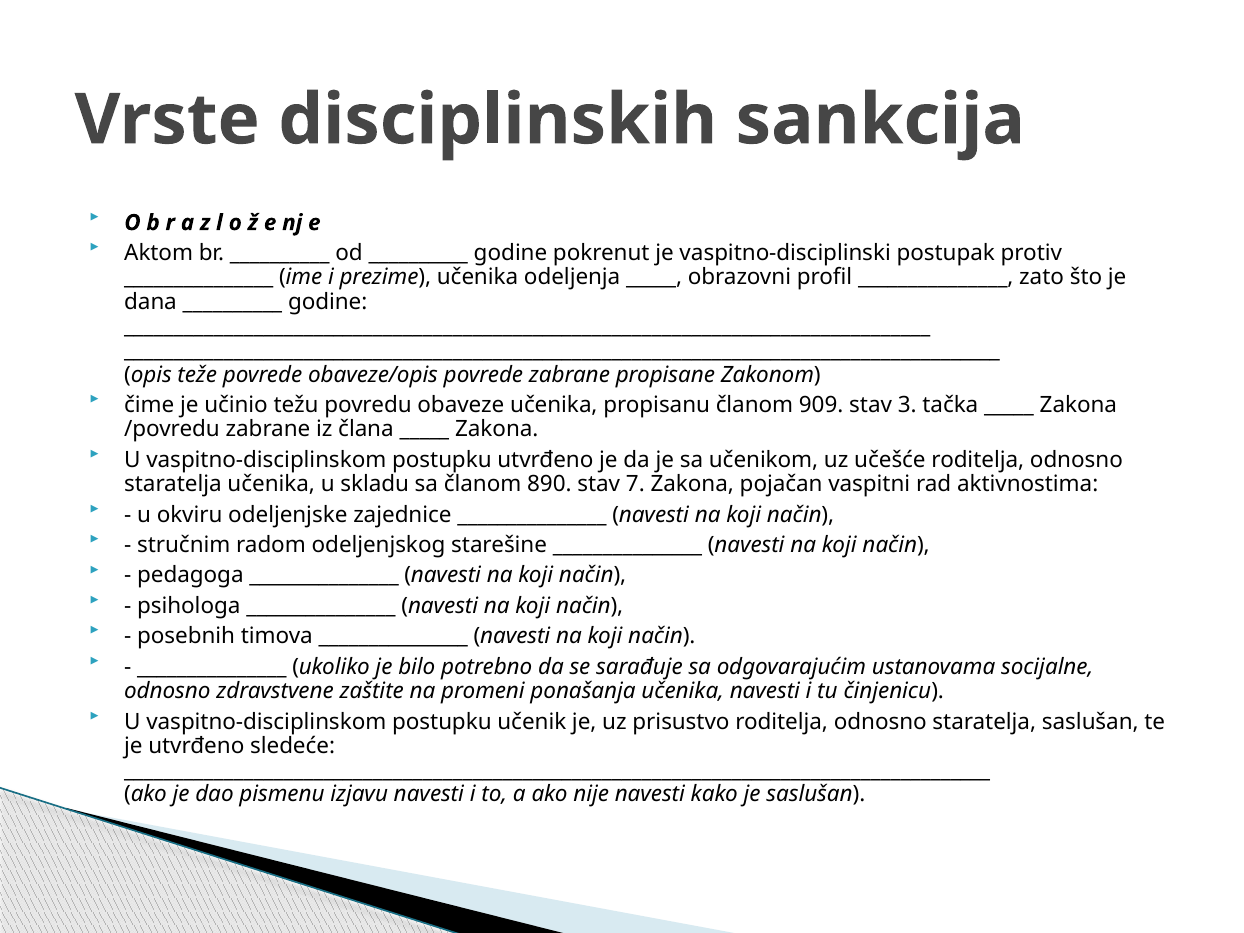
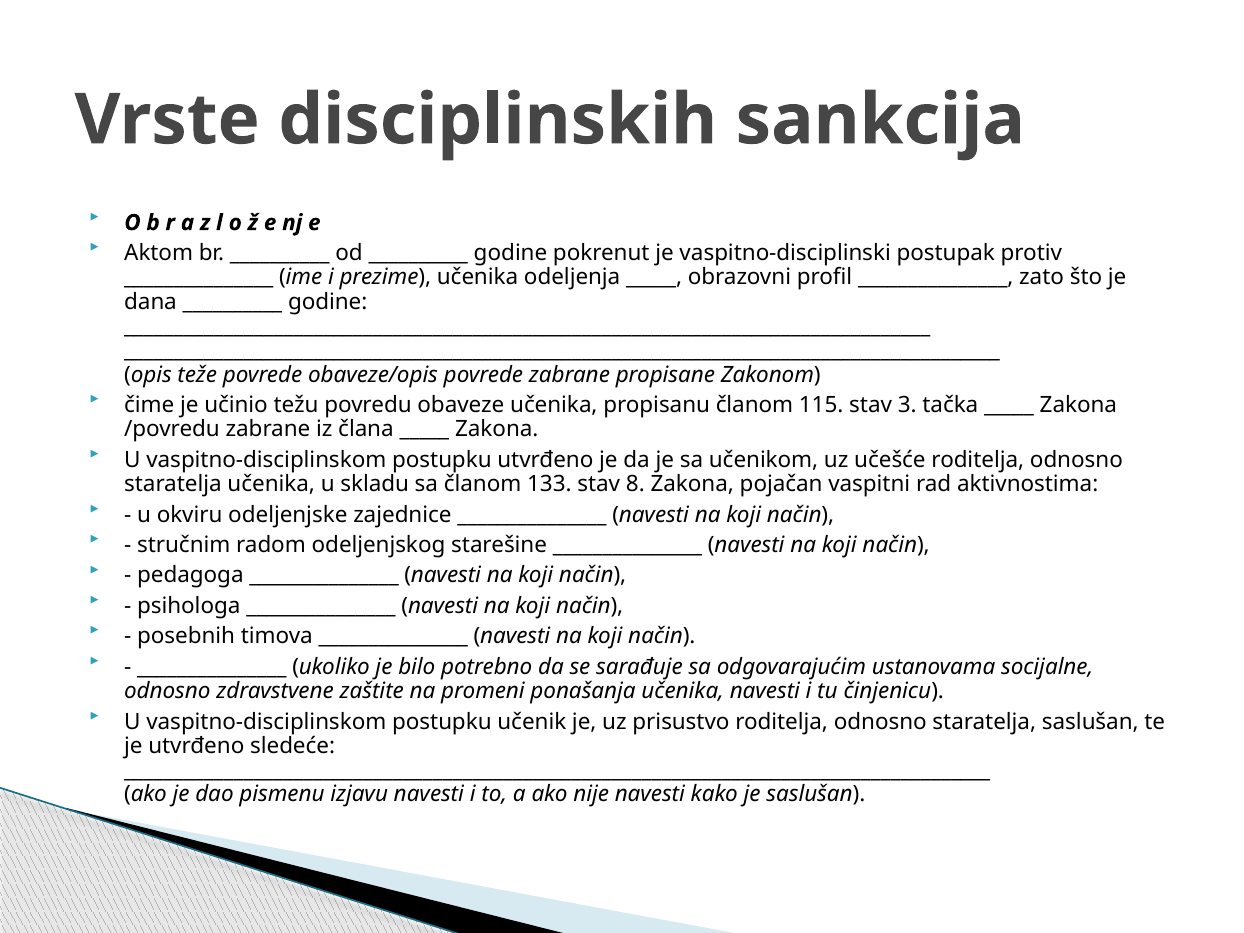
909: 909 -> 115
890: 890 -> 133
7: 7 -> 8
